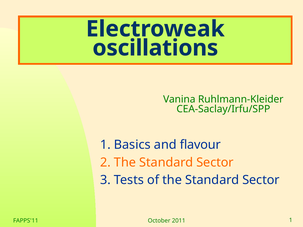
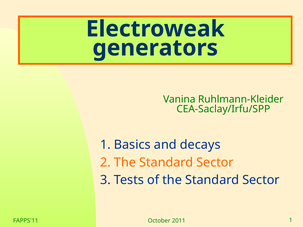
oscillations: oscillations -> generators
flavour: flavour -> decays
